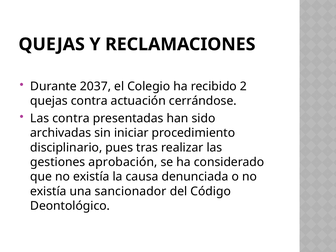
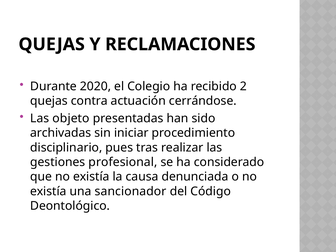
2037: 2037 -> 2020
Las contra: contra -> objeto
aprobación: aprobación -> profesional
